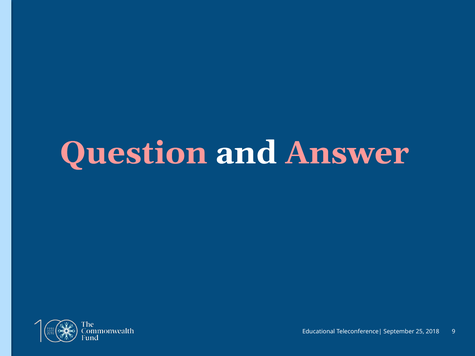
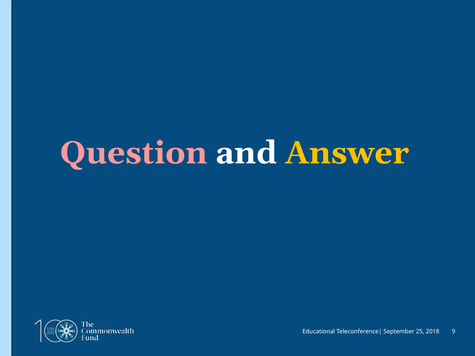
Answer colour: pink -> yellow
